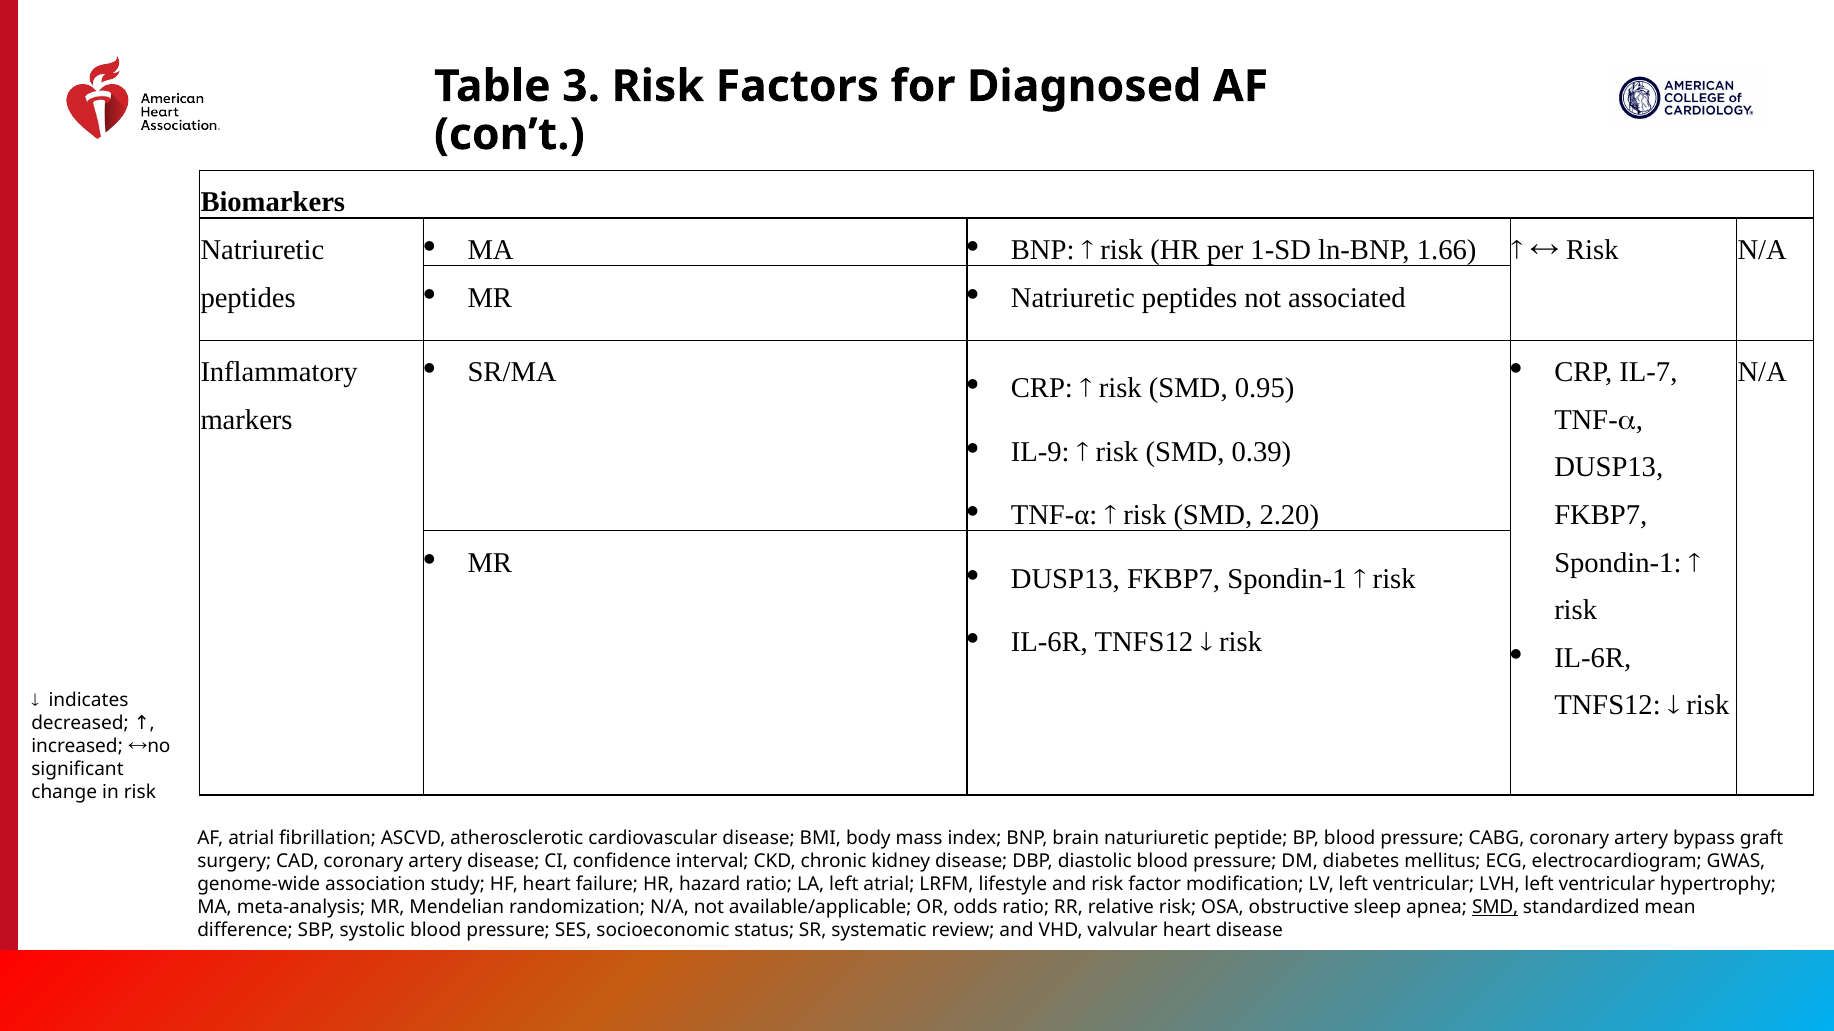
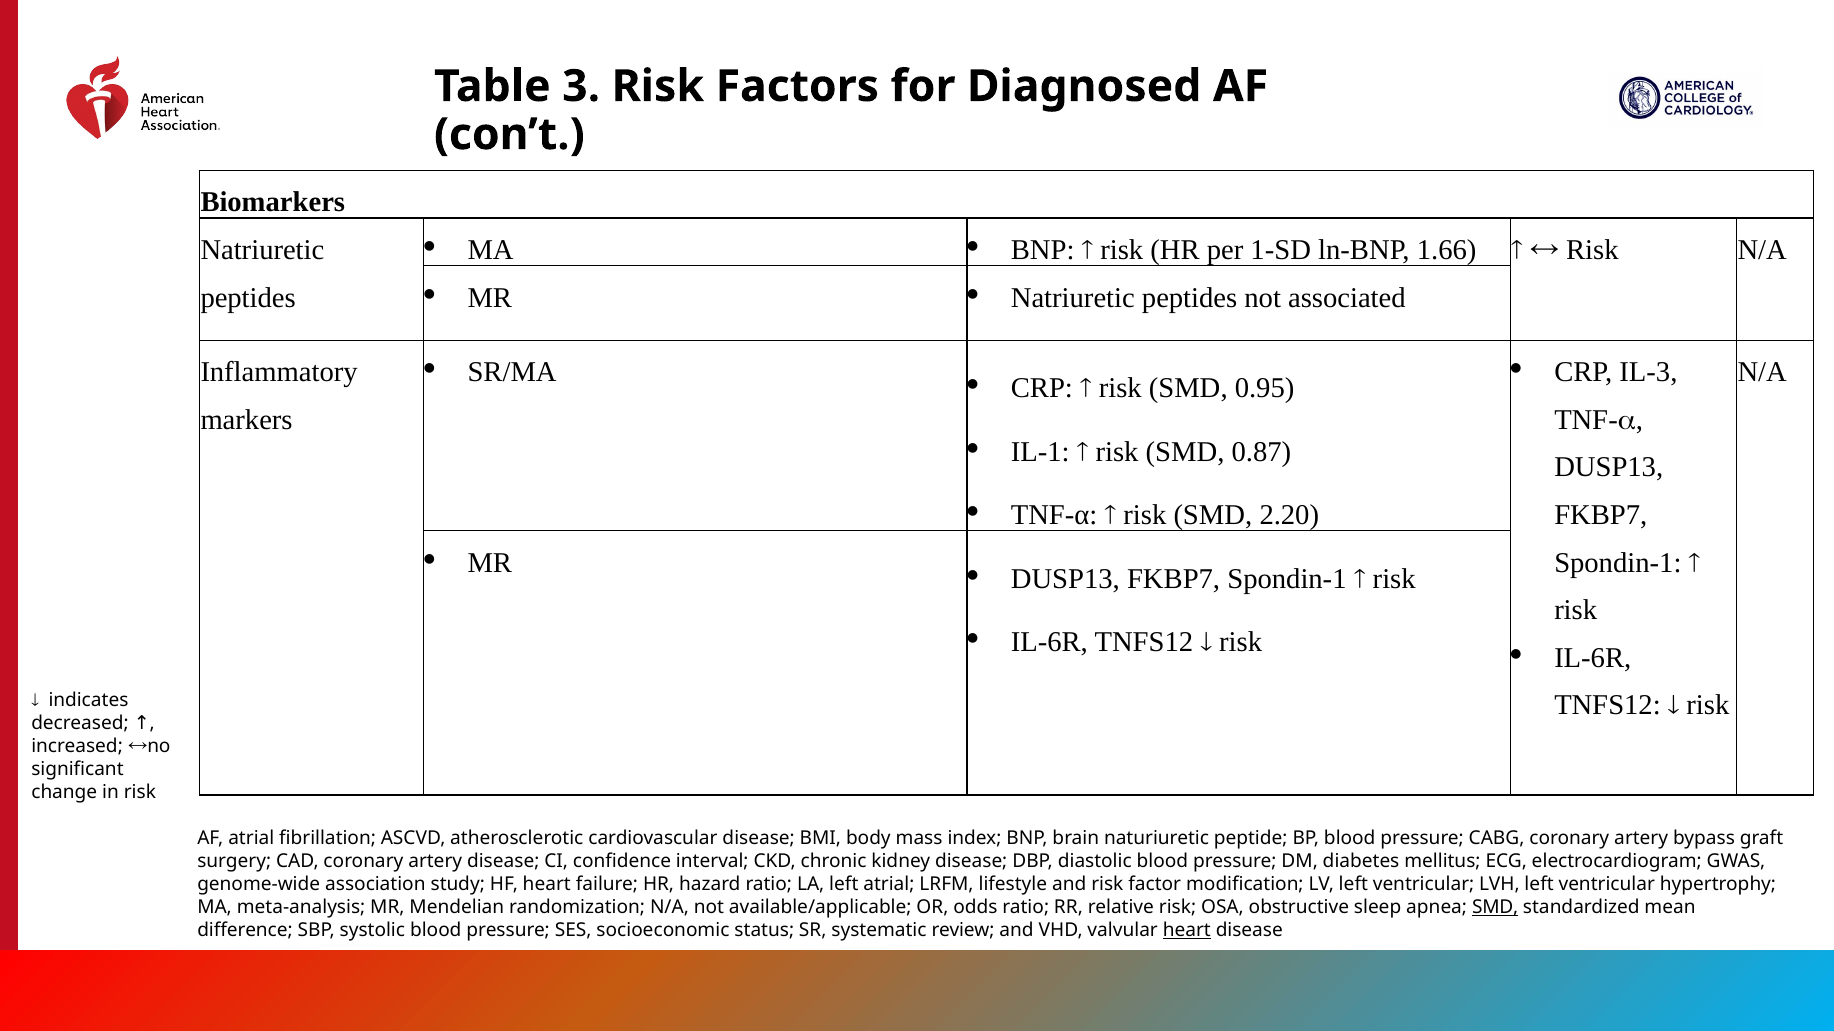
IL-7: IL-7 -> IL-3
IL-9: IL-9 -> IL-1
0.39: 0.39 -> 0.87
heart at (1187, 931) underline: none -> present
